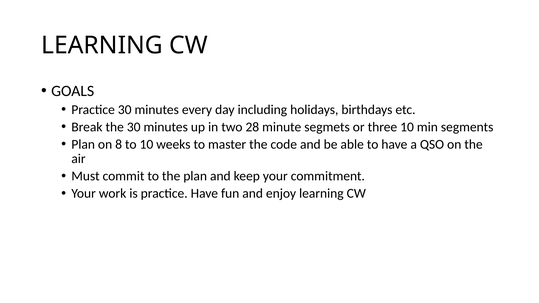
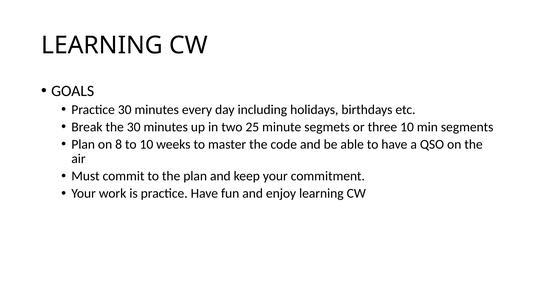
28: 28 -> 25
